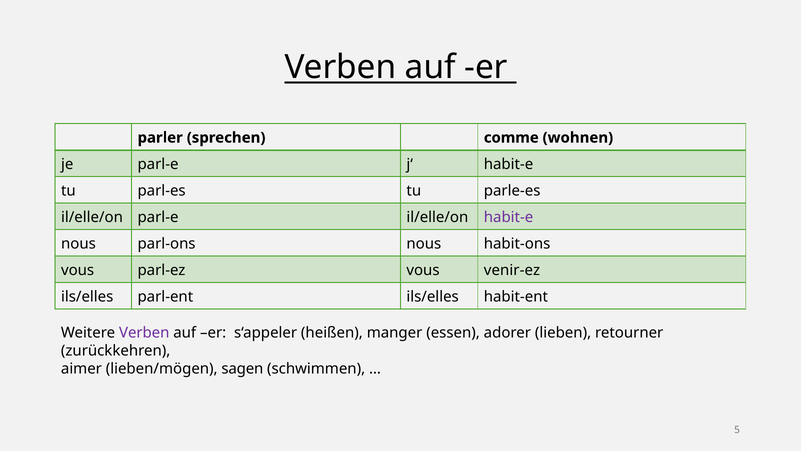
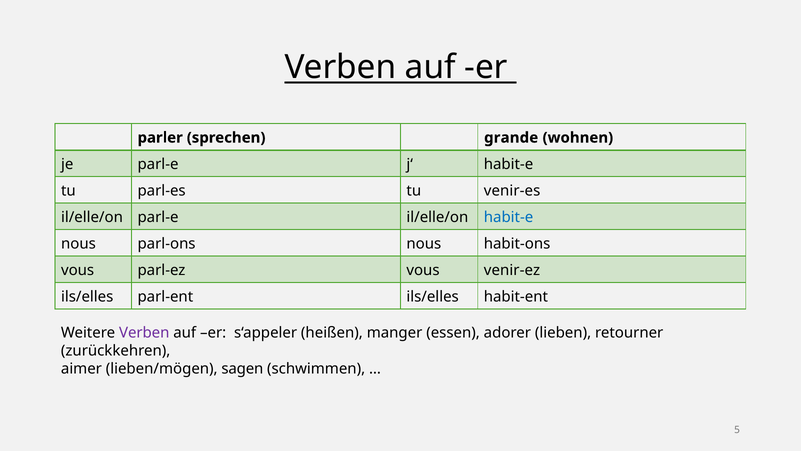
comme: comme -> grande
parle-es: parle-es -> venir-es
habit-e at (509, 217) colour: purple -> blue
